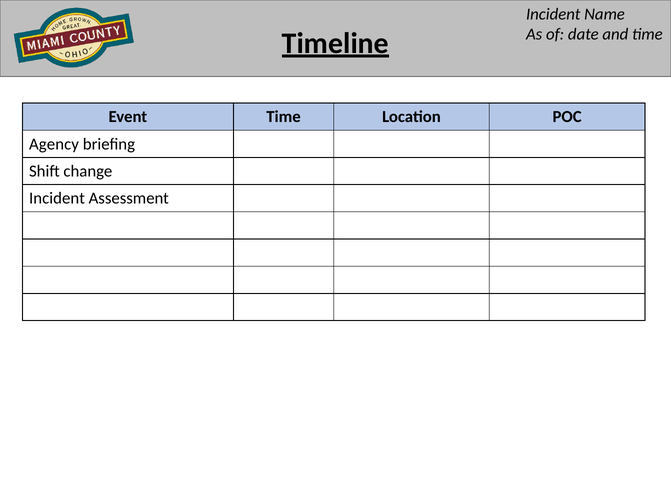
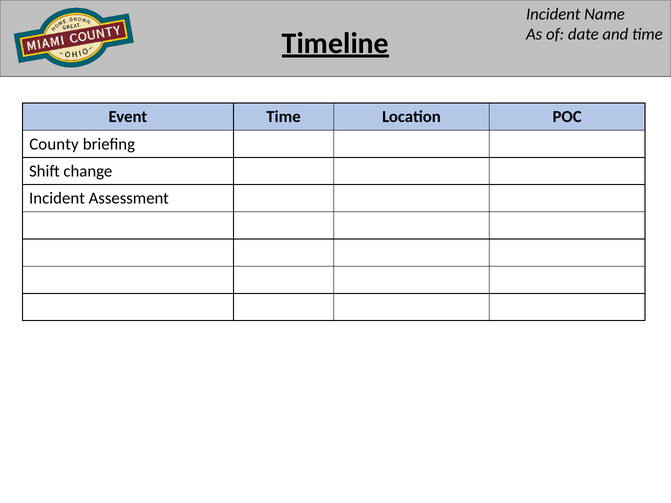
Agency: Agency -> County
